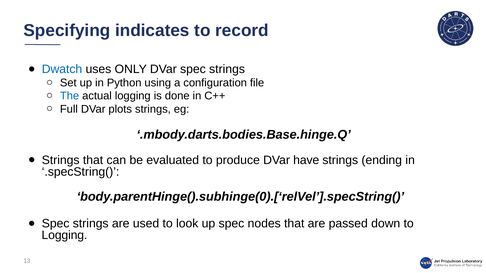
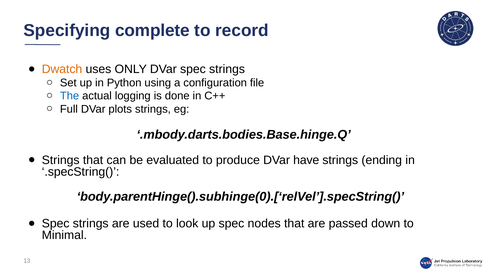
indicates: indicates -> complete
Dwatch colour: blue -> orange
Logging at (64, 236): Logging -> Minimal
